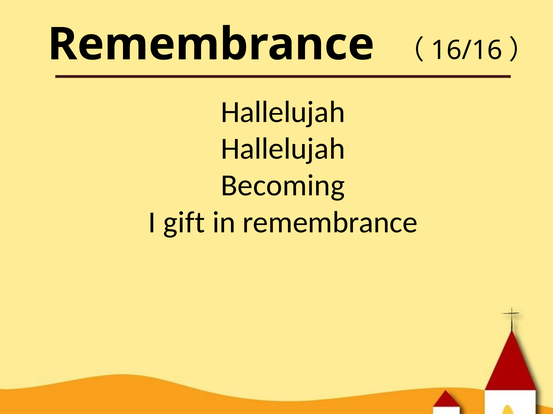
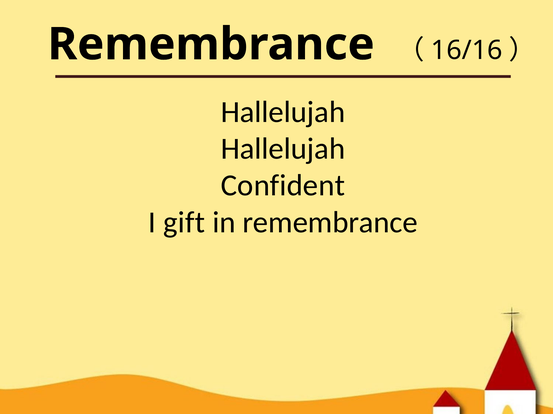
Becoming: Becoming -> Confident
